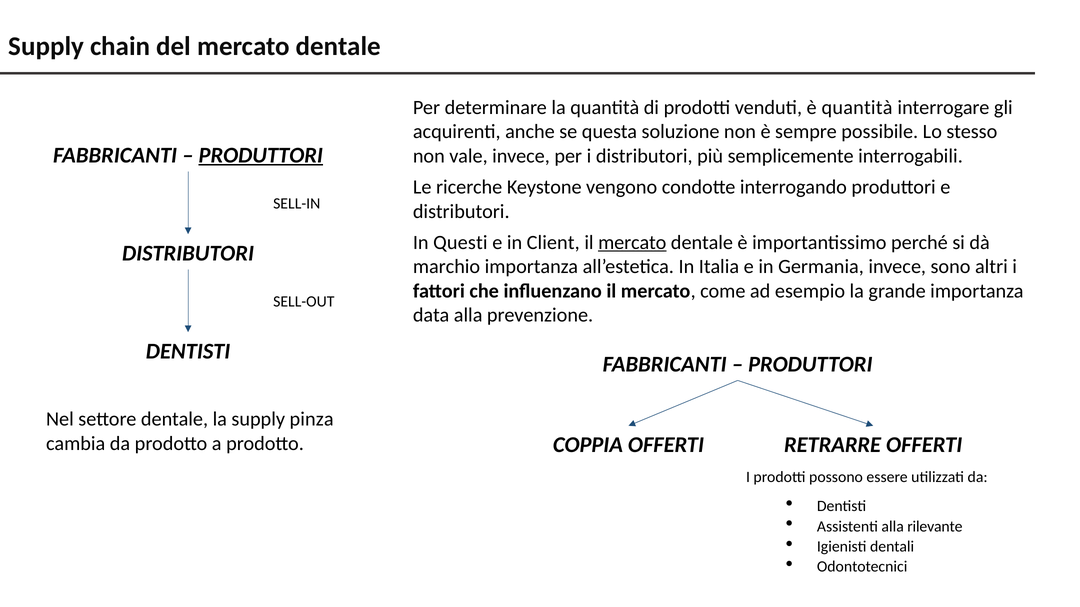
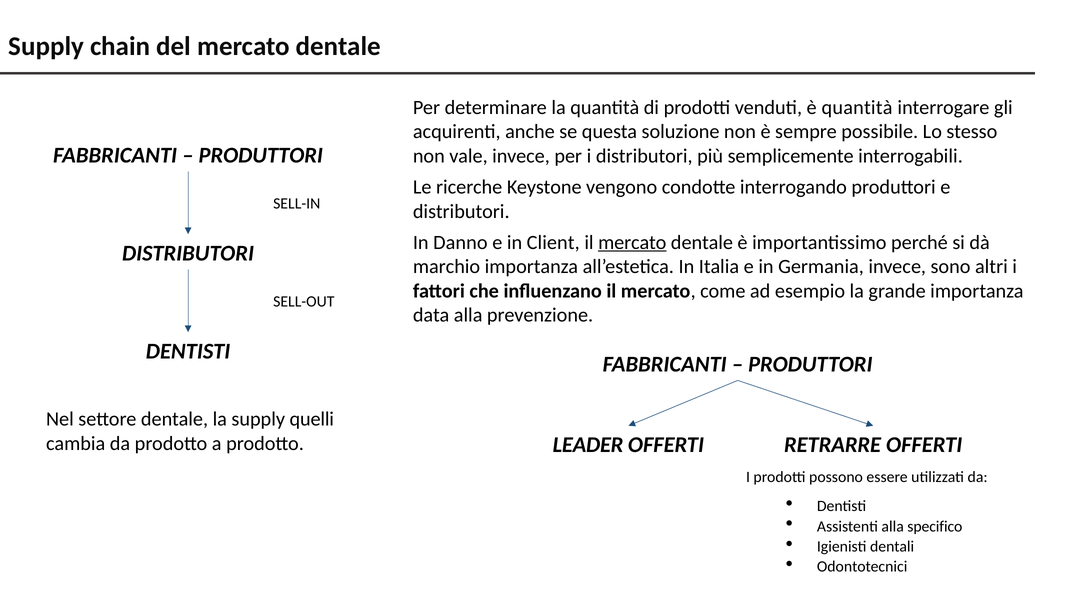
PRODUTTORI at (261, 155) underline: present -> none
Questi: Questi -> Danno
pinza: pinza -> quelli
COPPIA: COPPIA -> LEADER
rilevante: rilevante -> specifico
